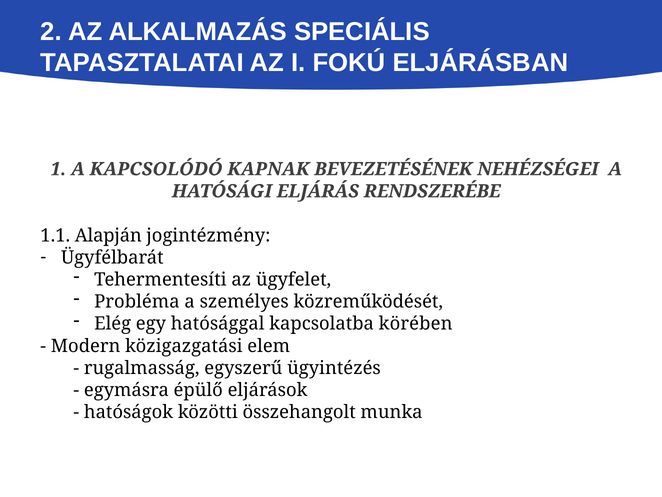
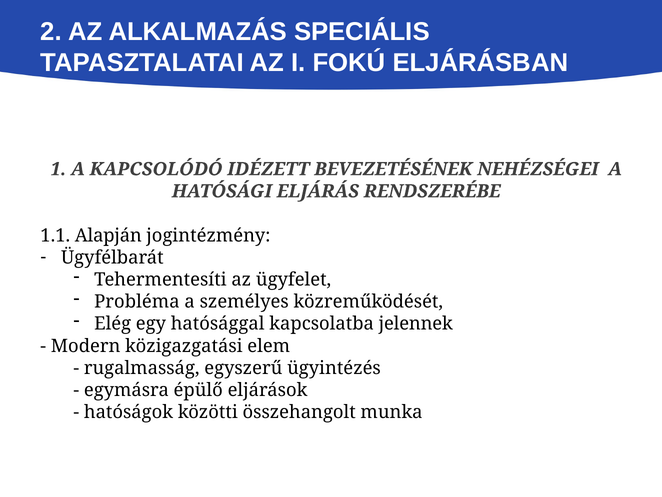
KAPNAK: KAPNAK -> IDÉZETT
körében: körében -> jelennek
